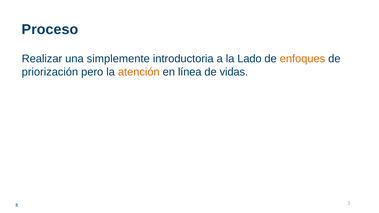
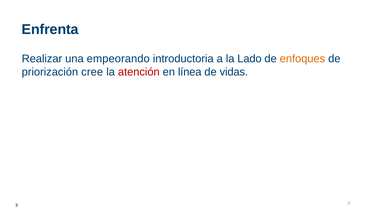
Proceso: Proceso -> Enfrenta
simplemente: simplemente -> empeorando
pero: pero -> cree
atención colour: orange -> red
